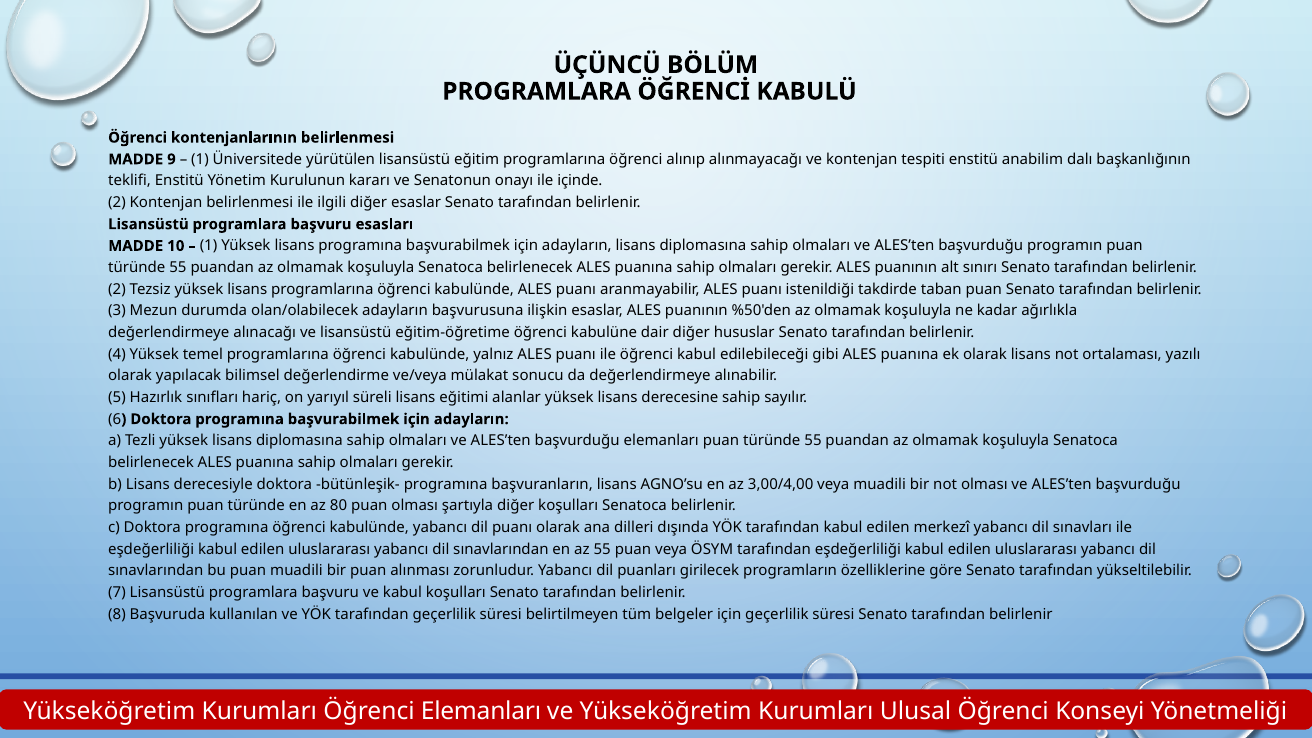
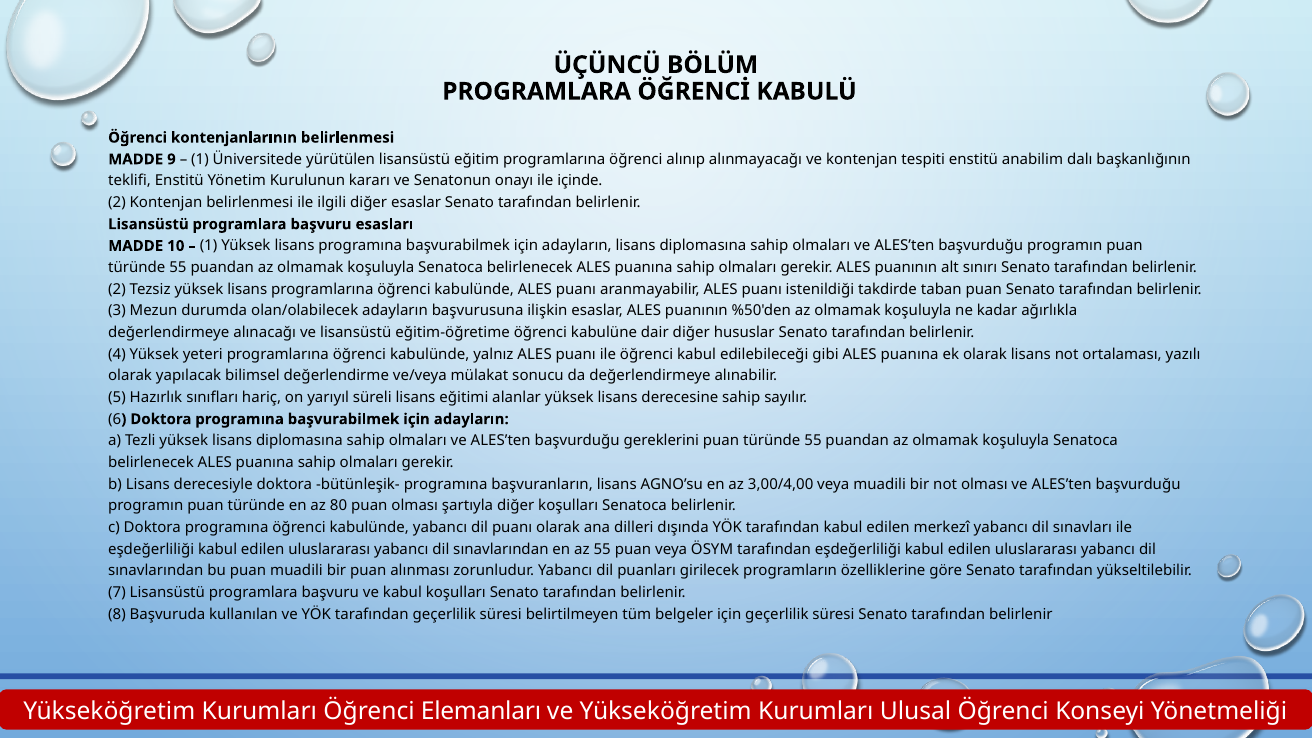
temel: temel -> yeteri
başvurduğu elemanları: elemanları -> gereklerini
